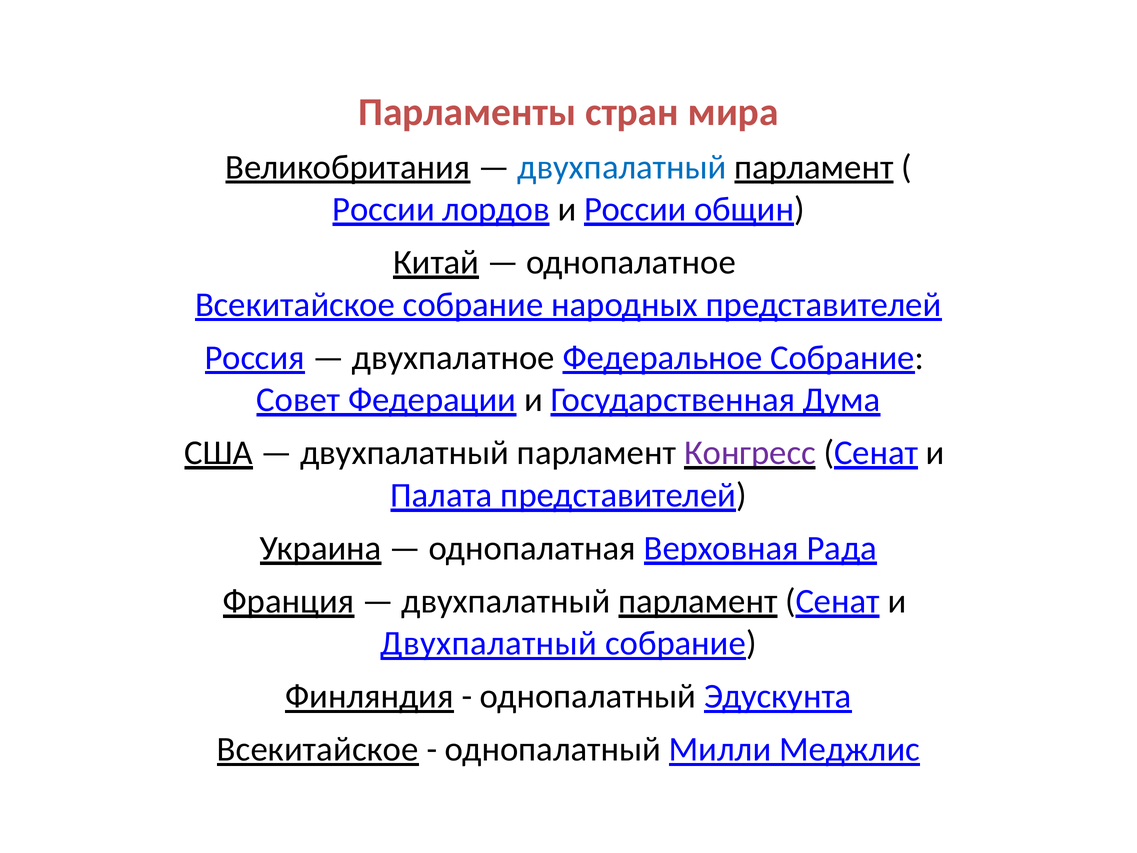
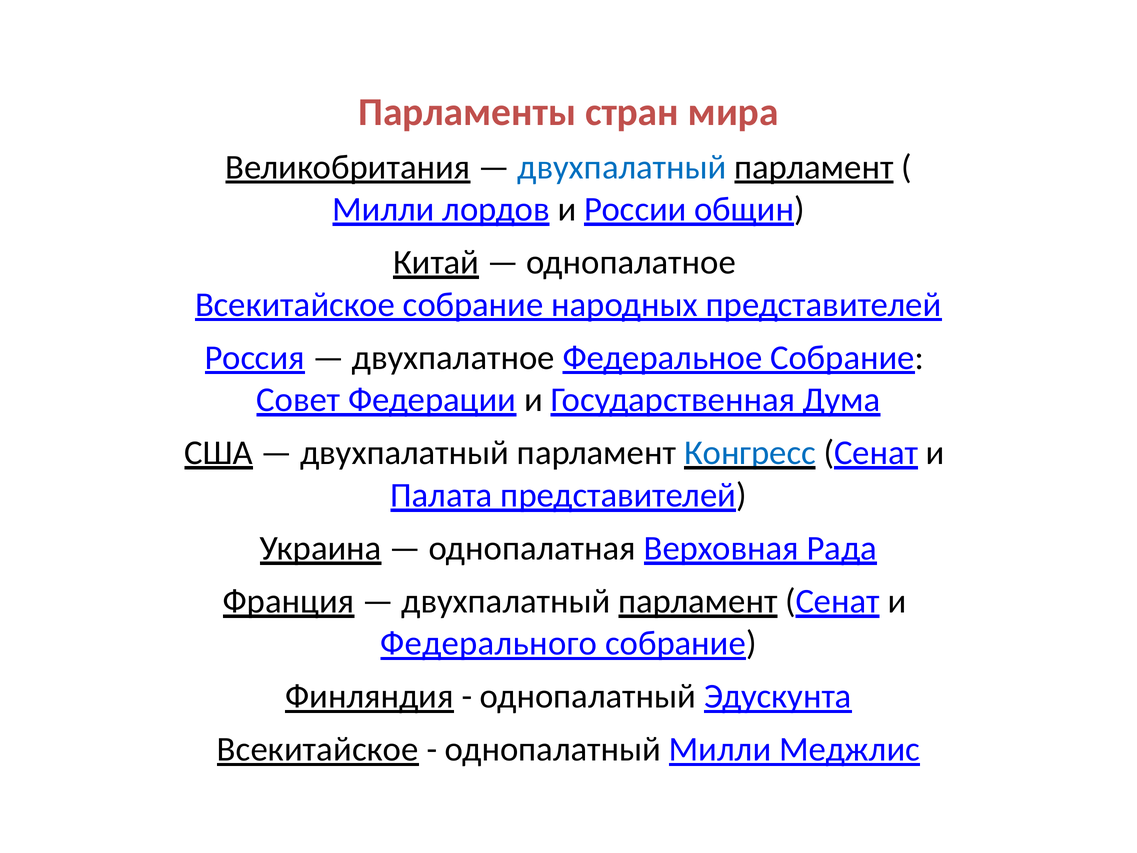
России at (384, 209): России -> Милли
Конгресс colour: purple -> blue
Двухпалатный at (489, 643): Двухпалатный -> Федерального
